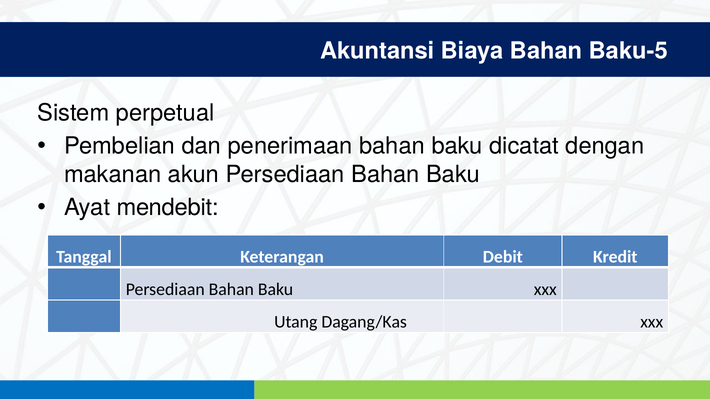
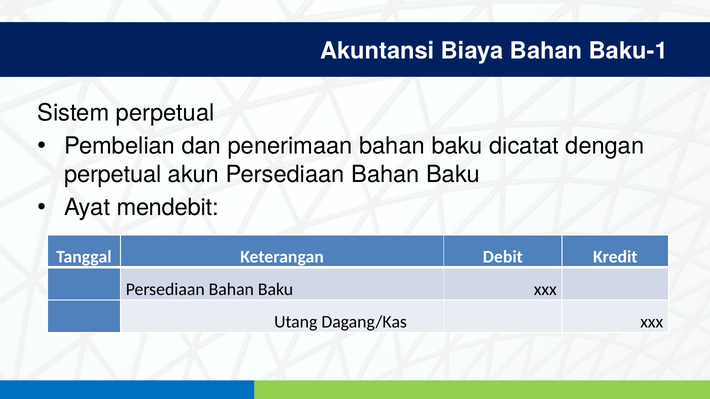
Baku-5: Baku-5 -> Baku-1
makanan at (113, 175): makanan -> perpetual
